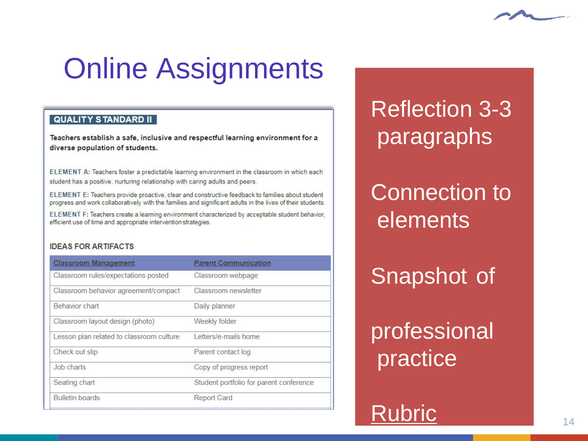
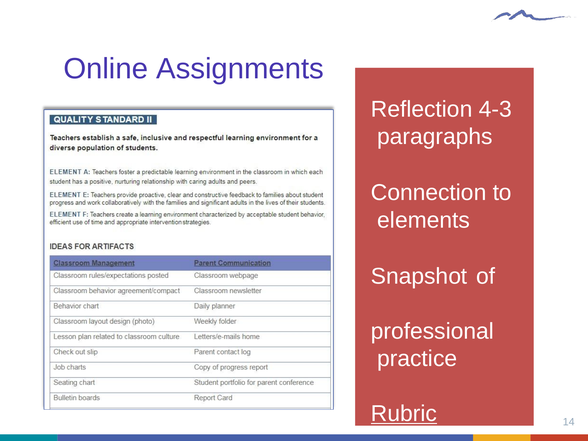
3-3: 3-3 -> 4-3
